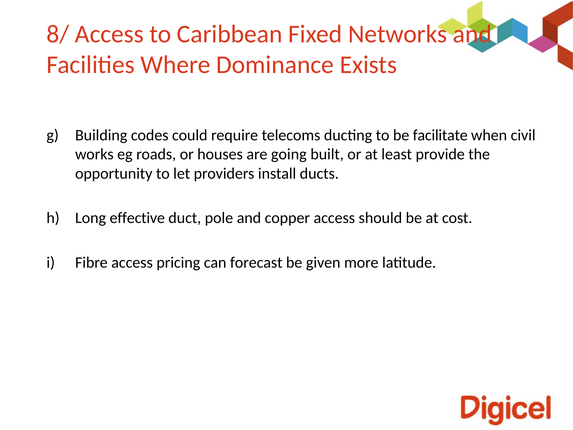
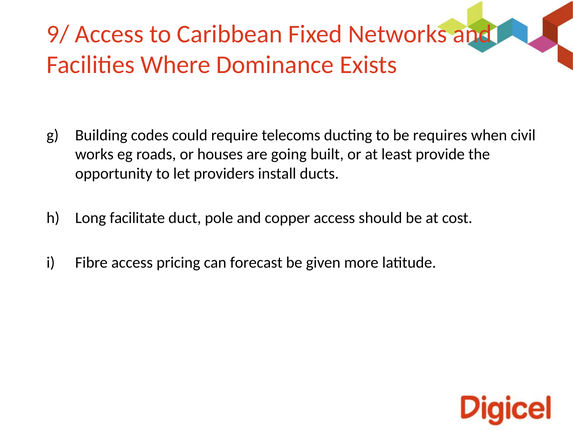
8/: 8/ -> 9/
facilitate: facilitate -> requires
effective: effective -> facilitate
